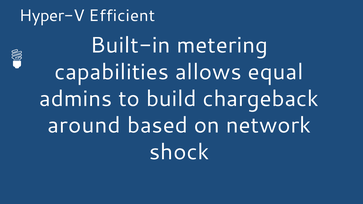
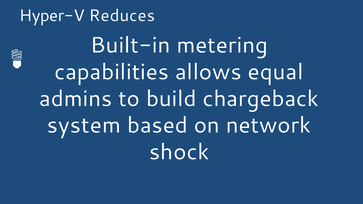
Efficient: Efficient -> Reduces
around: around -> system
